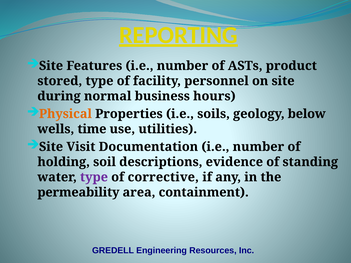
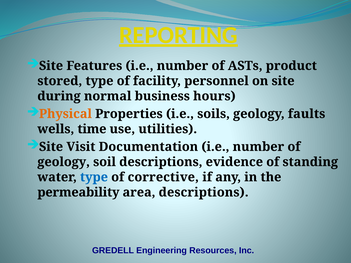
below: below -> faults
holding at (64, 162): holding -> geology
type at (94, 177) colour: purple -> blue
area containment: containment -> descriptions
